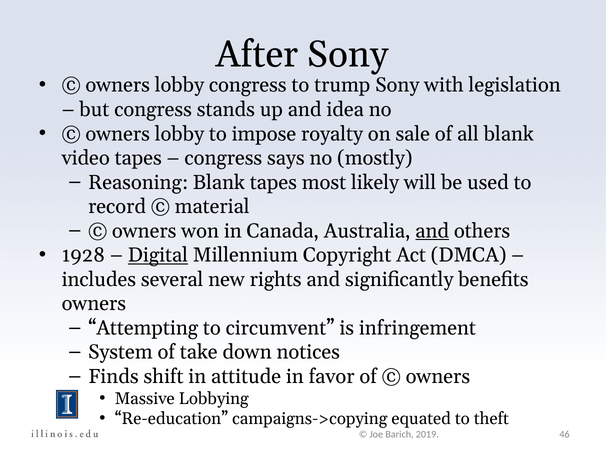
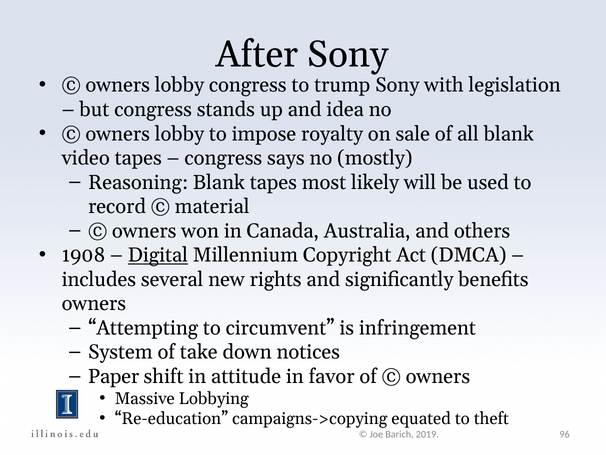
and at (432, 231) underline: present -> none
1928: 1928 -> 1908
Finds: Finds -> Paper
46: 46 -> 96
